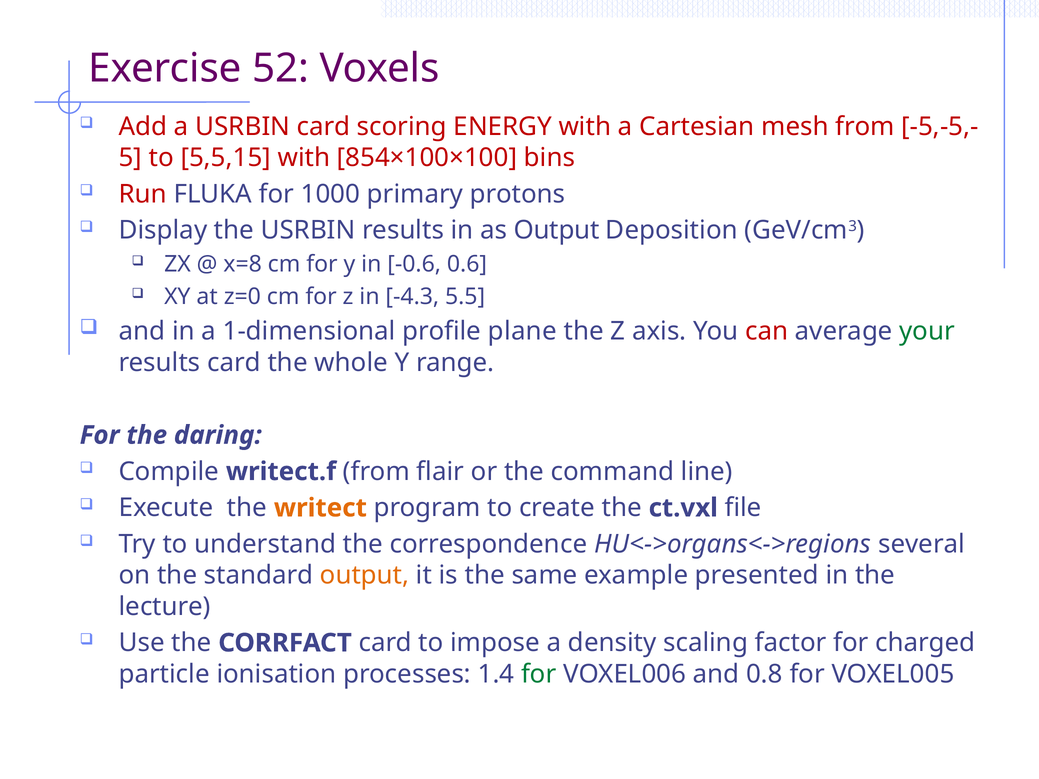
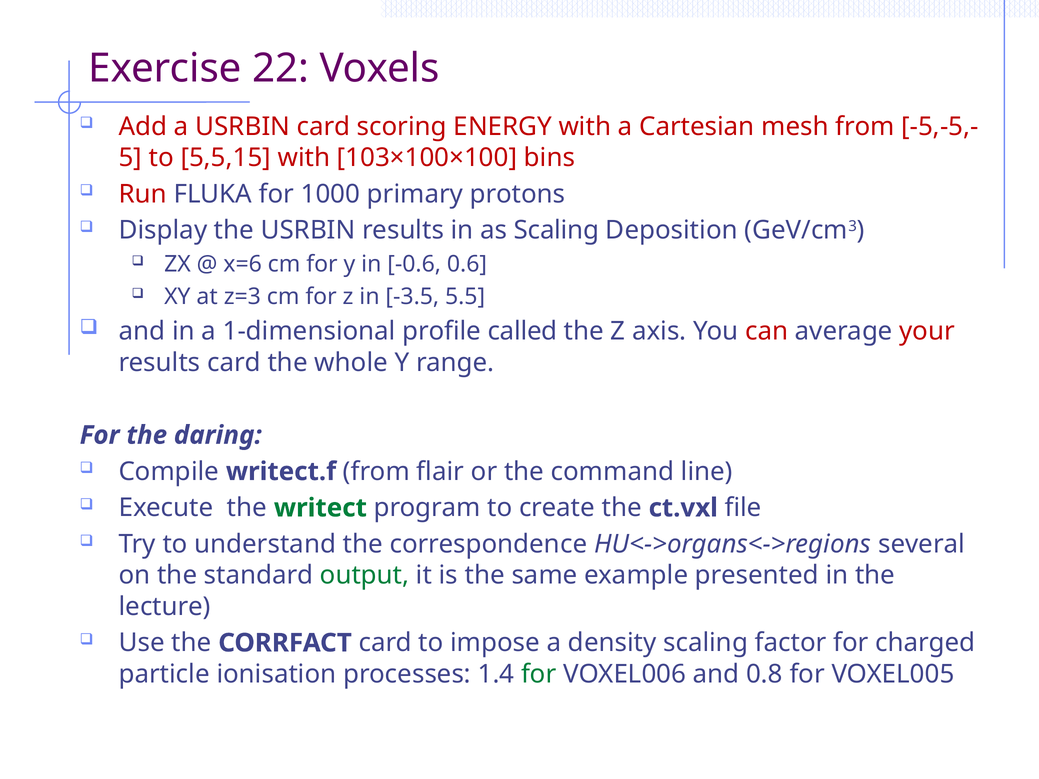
52: 52 -> 22
854×100×100: 854×100×100 -> 103×100×100
as Output: Output -> Scaling
x=8: x=8 -> x=6
z=0: z=0 -> z=3
-4.3: -4.3 -> -3.5
plane: plane -> called
your colour: green -> red
writect colour: orange -> green
output at (365, 576) colour: orange -> green
